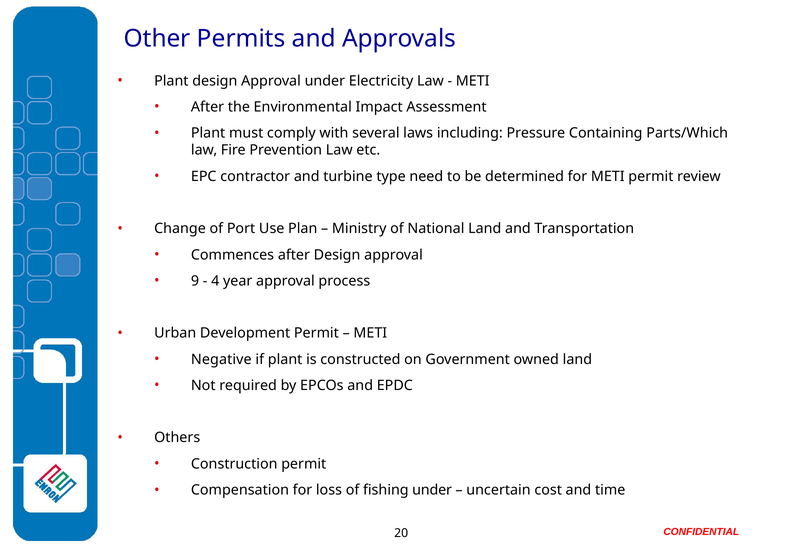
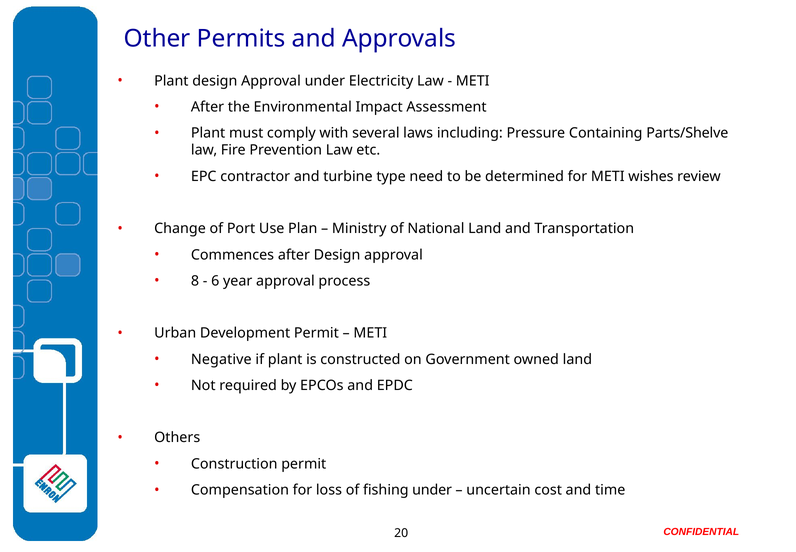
Parts/Which: Parts/Which -> Parts/Shelve
METI permit: permit -> wishes
9: 9 -> 8
4: 4 -> 6
